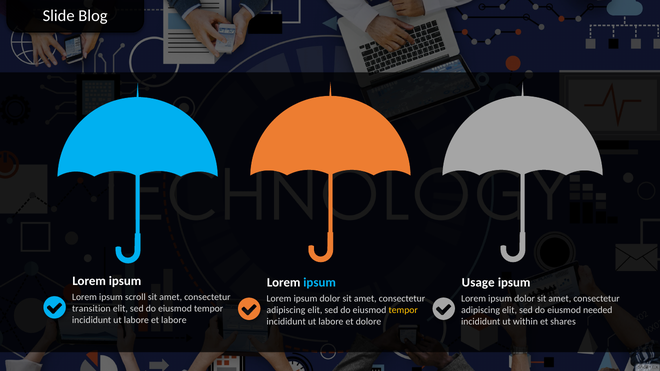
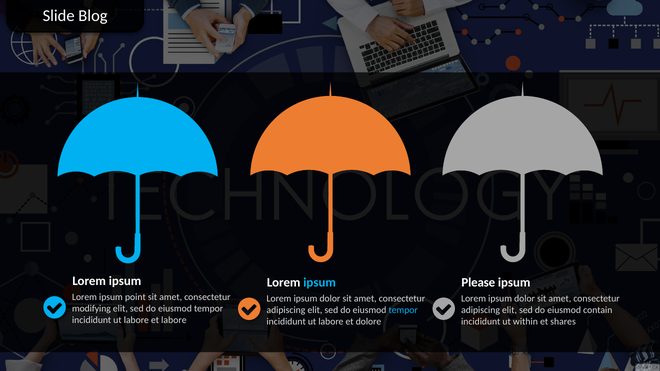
Usage: Usage -> Please
scroll: scroll -> point
transition: transition -> modifying
needed: needed -> contain
tempor at (403, 310) colour: yellow -> light blue
